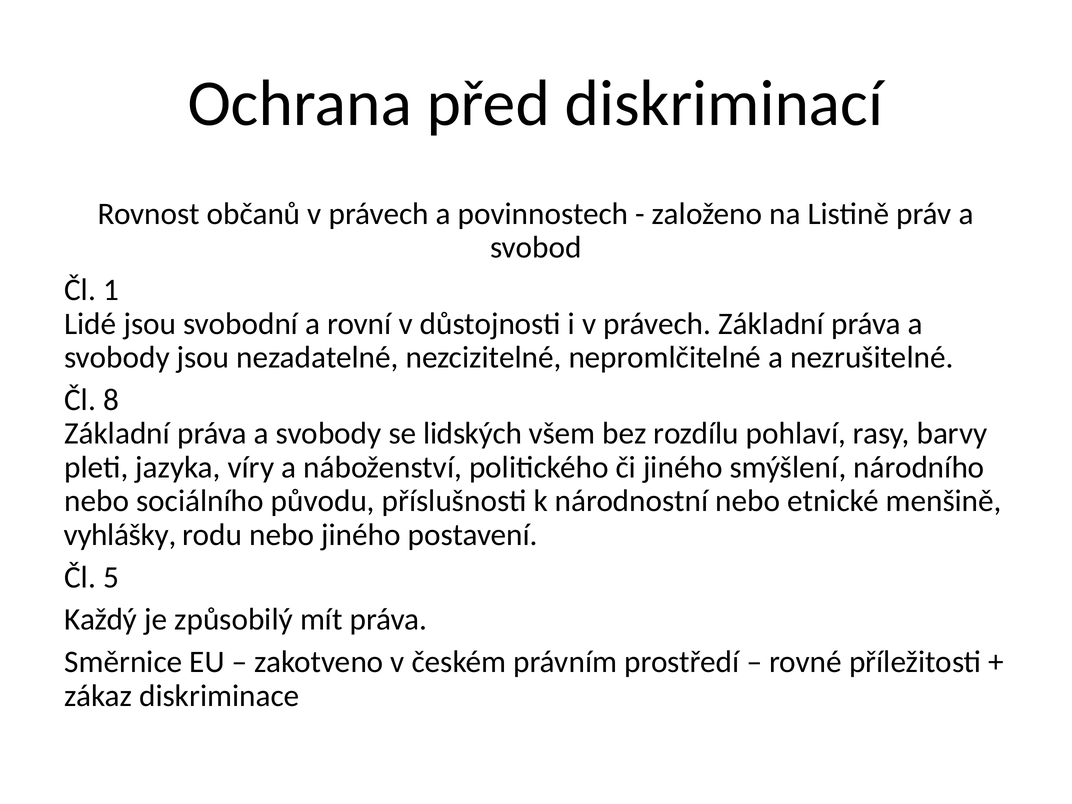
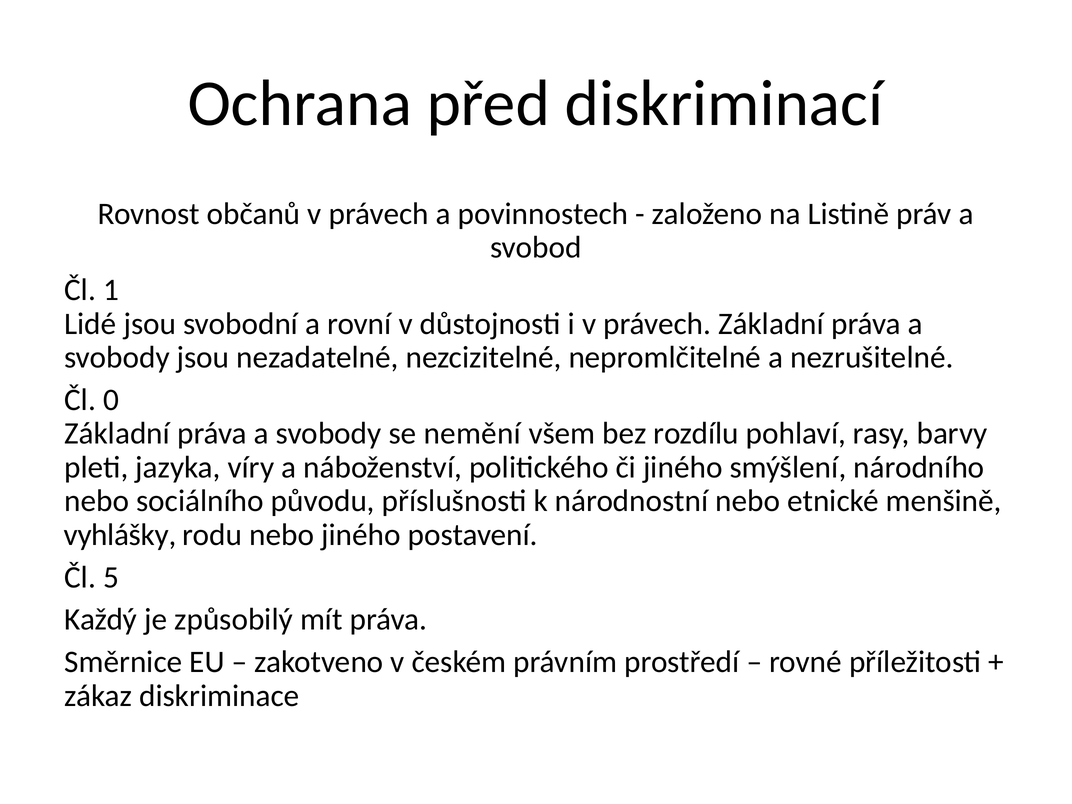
8: 8 -> 0
lidských: lidských -> nemění
